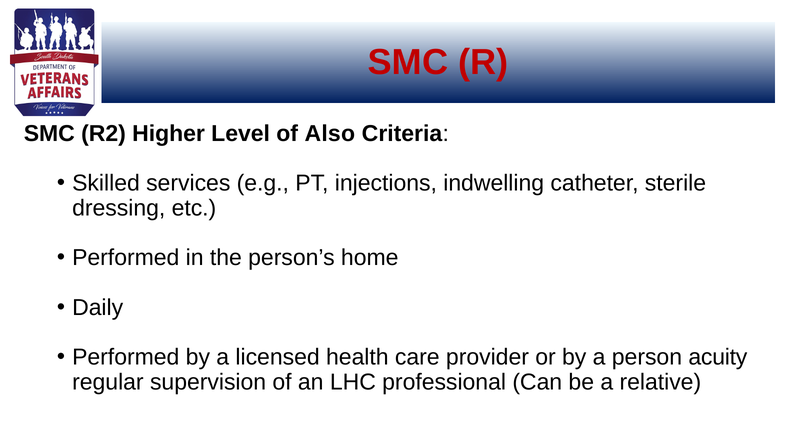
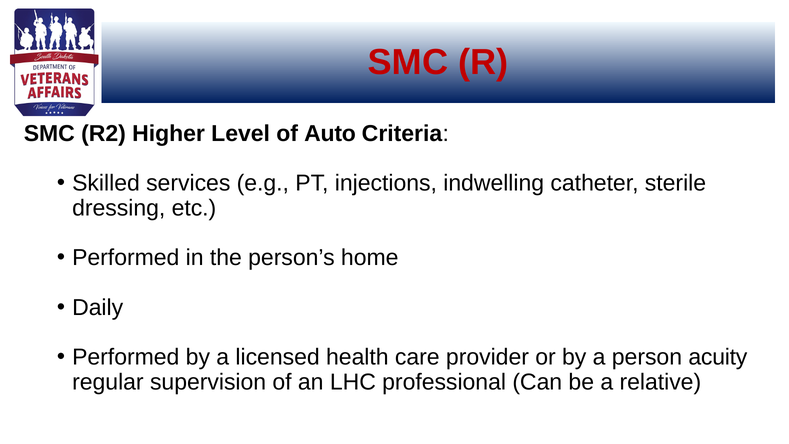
Also: Also -> Auto
